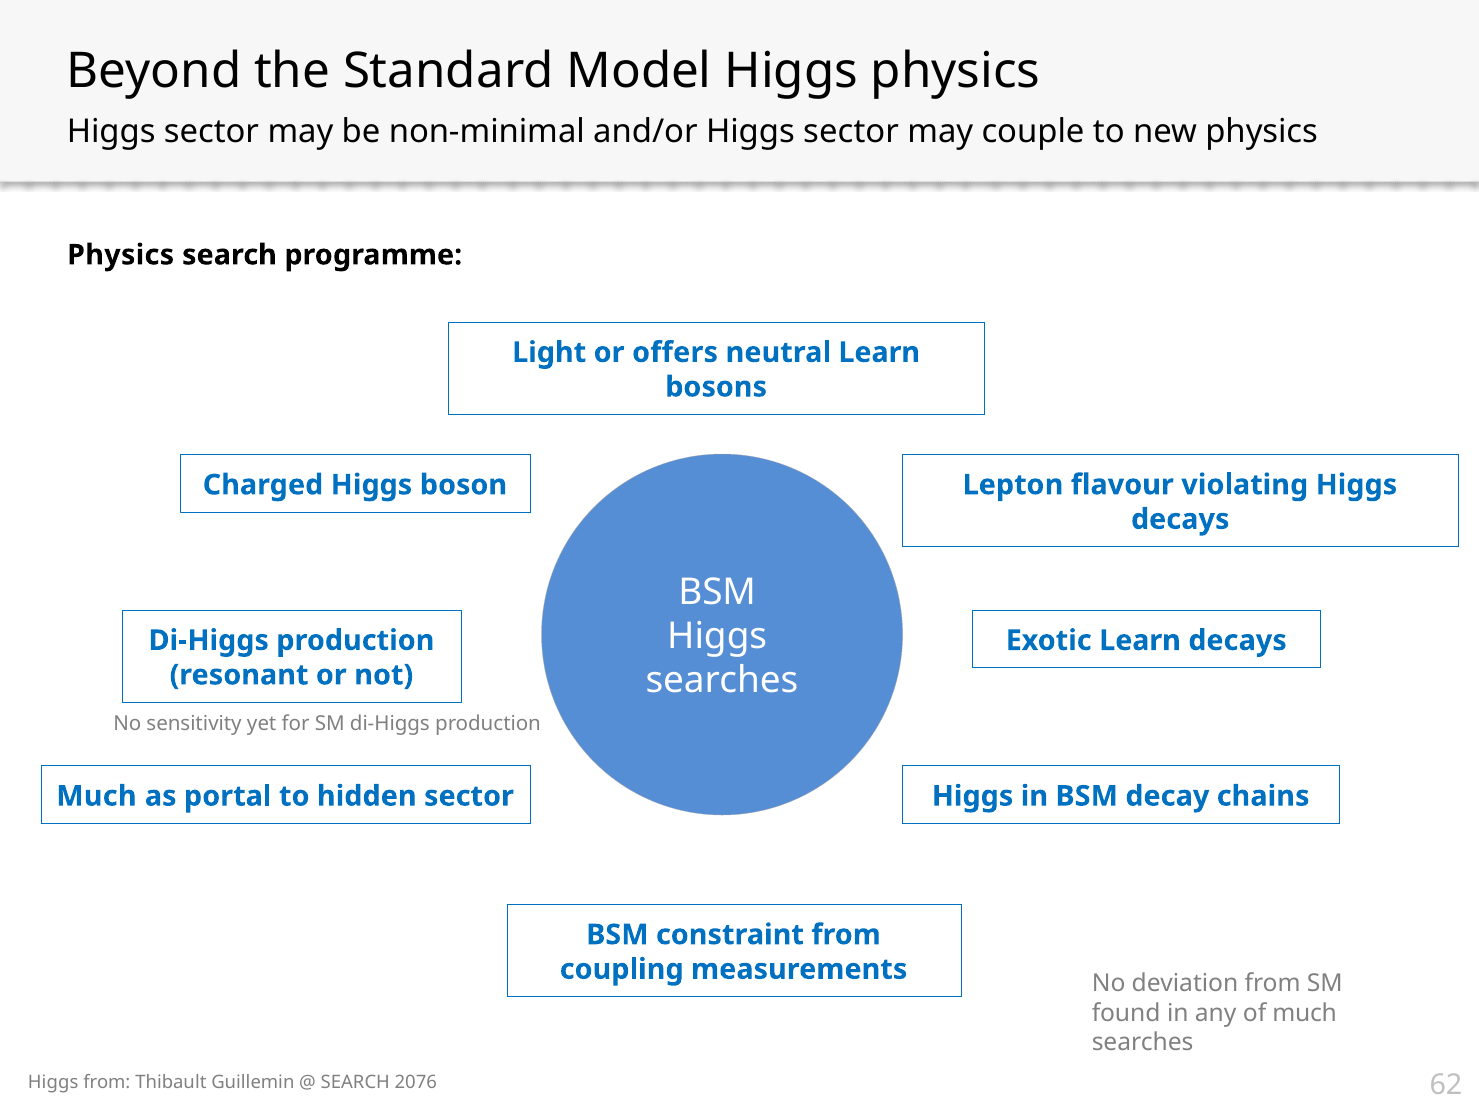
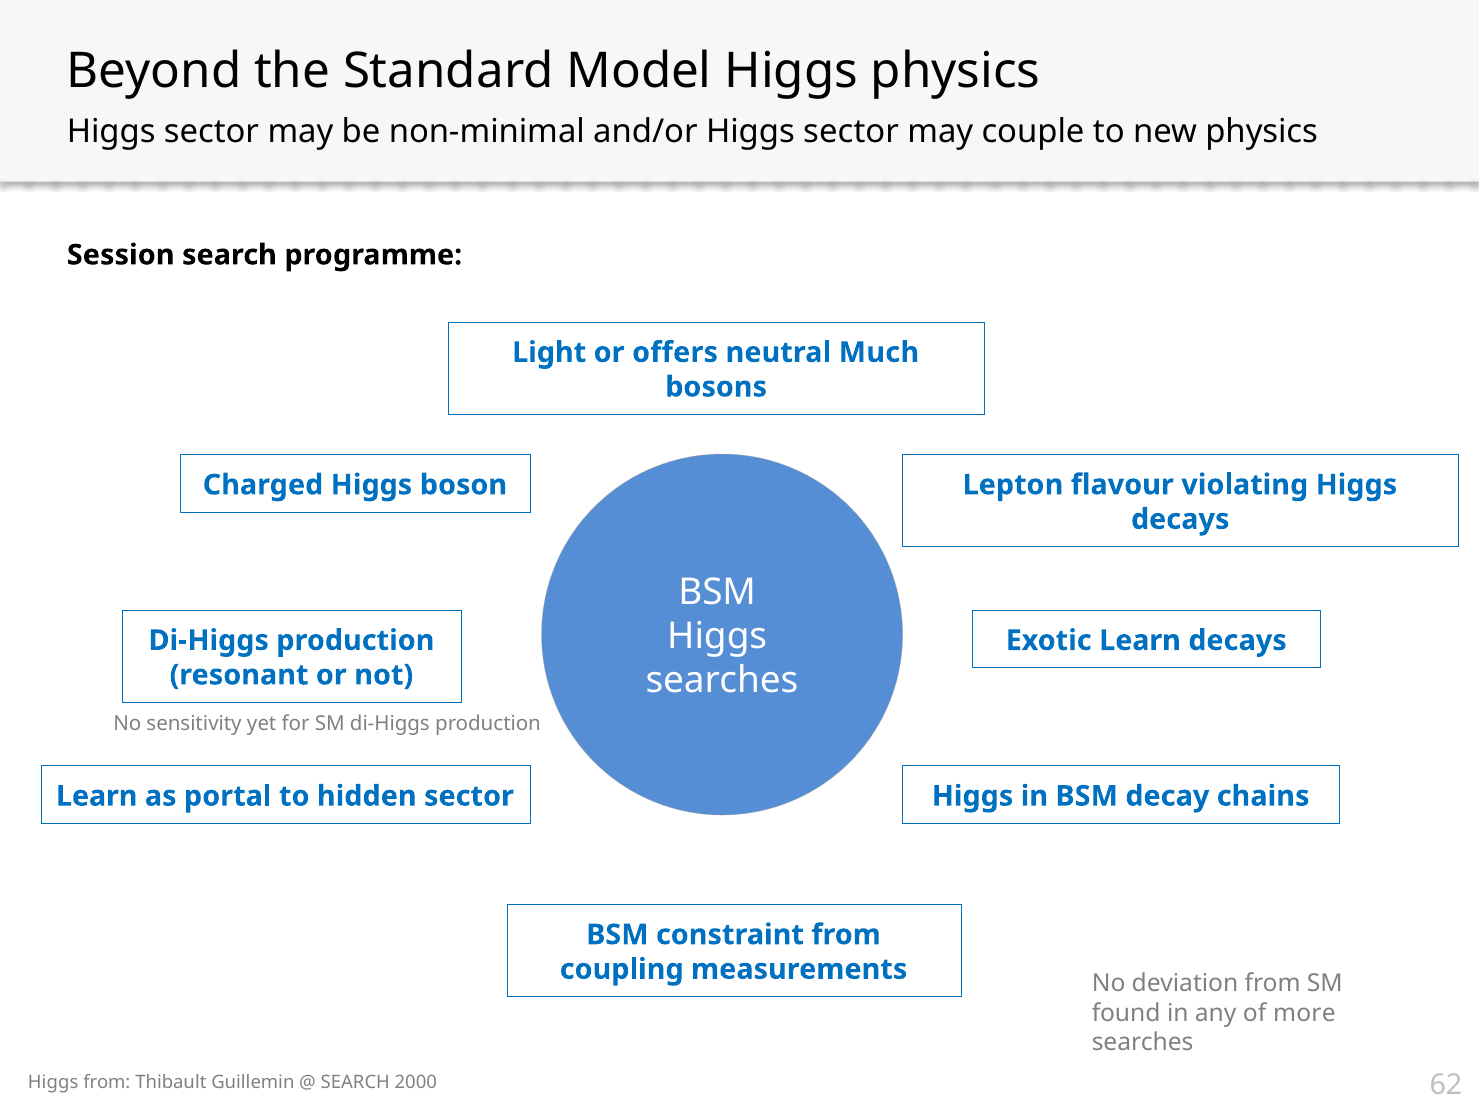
Physics at (121, 255): Physics -> Session
neutral Learn: Learn -> Much
Much at (97, 796): Much -> Learn
of much: much -> more
2076: 2076 -> 2000
